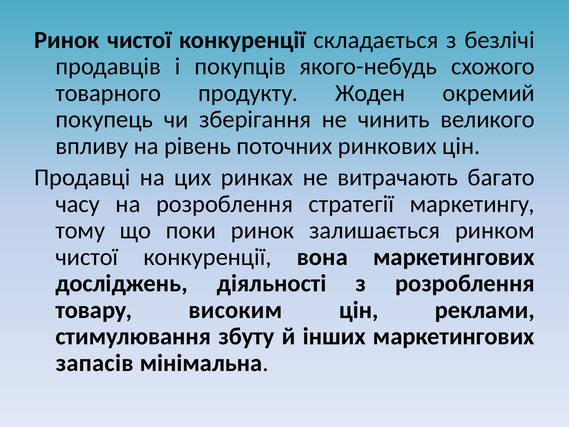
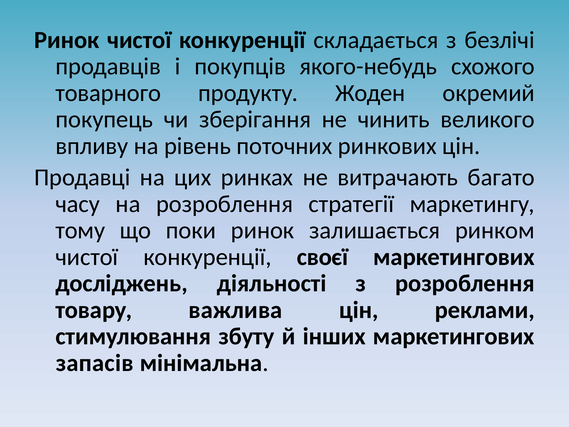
вона: вона -> своєї
високим: високим -> важлива
